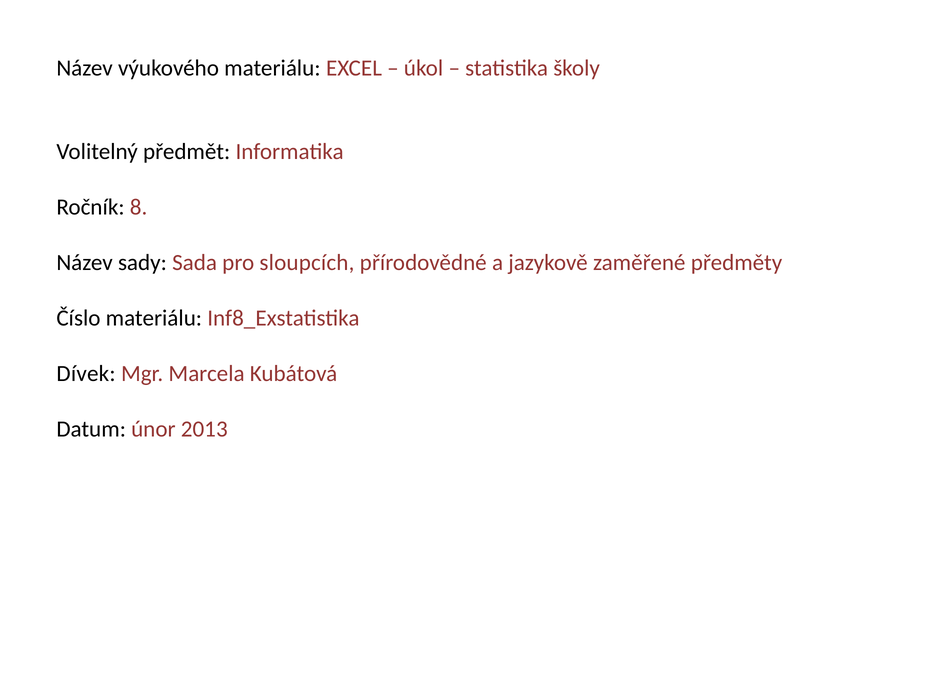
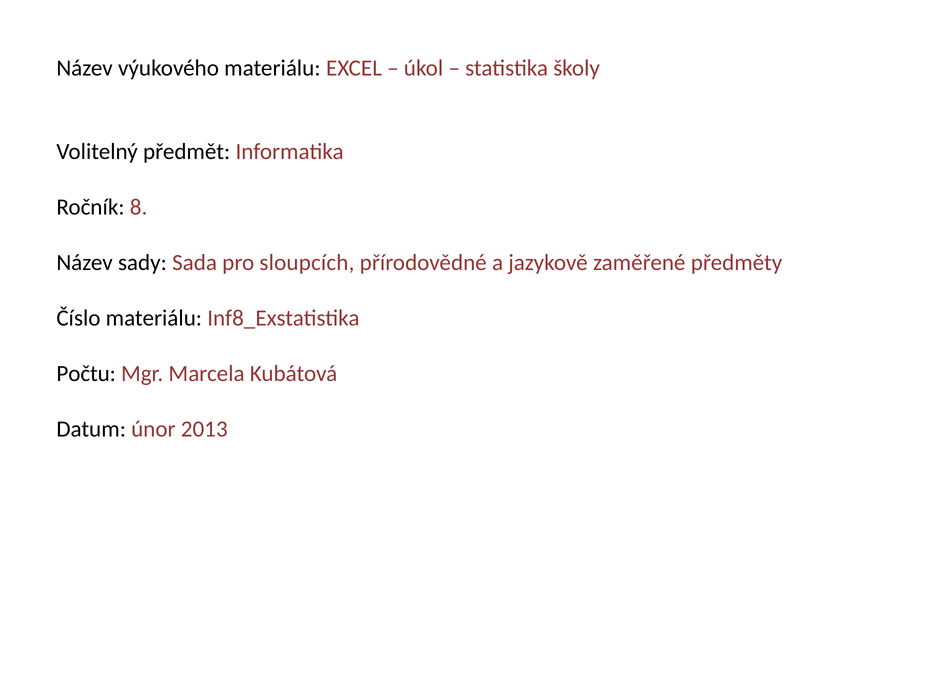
Dívek: Dívek -> Počtu
